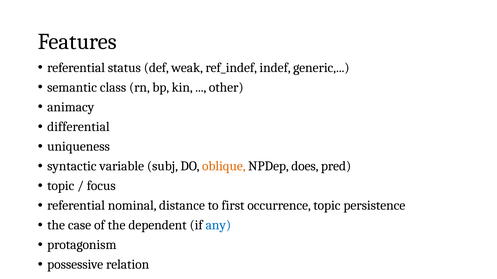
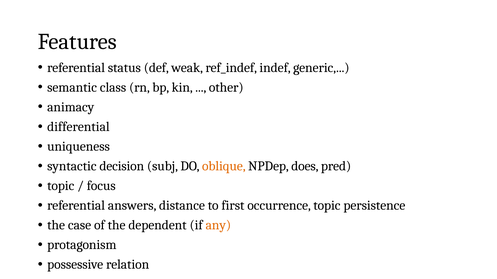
variable: variable -> decision
nominal: nominal -> answers
any colour: blue -> orange
